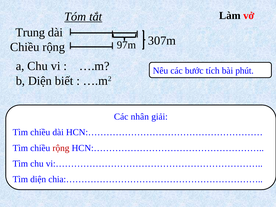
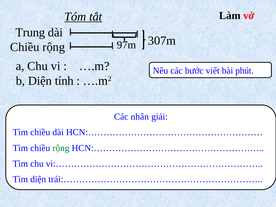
tích: tích -> viết
biết: biết -> tính
rộng at (61, 148) colour: red -> green
chia:………………………………………………………: chia:……………………………………………………… -> trái:………………………………………………………
